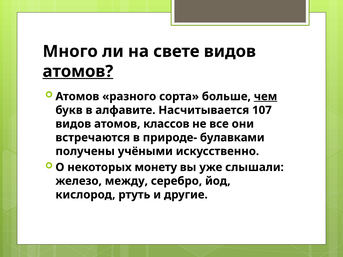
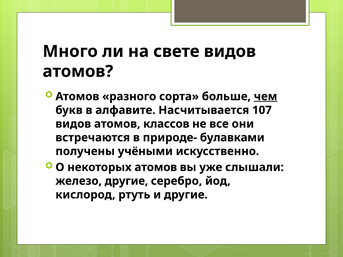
атомов at (78, 71) underline: present -> none
некоторых монету: монету -> атомов
железо между: между -> другие
